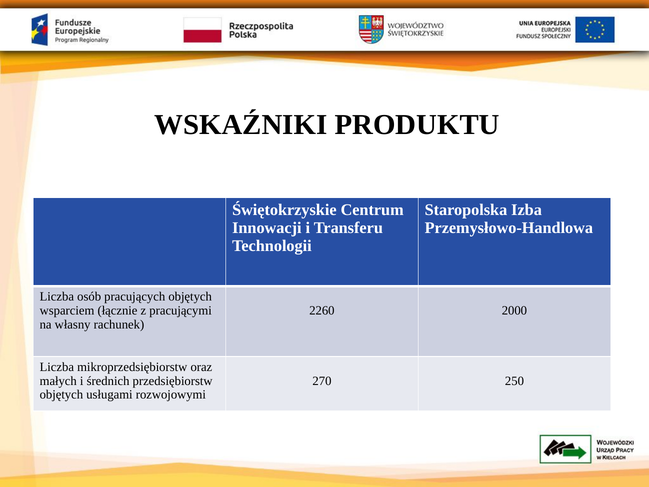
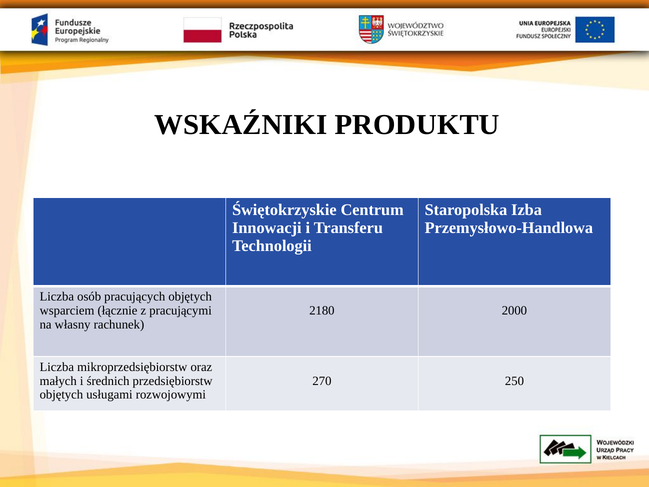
2260: 2260 -> 2180
